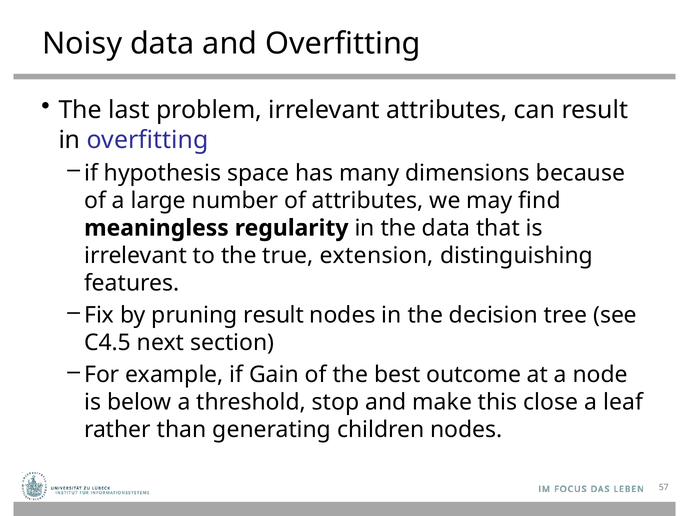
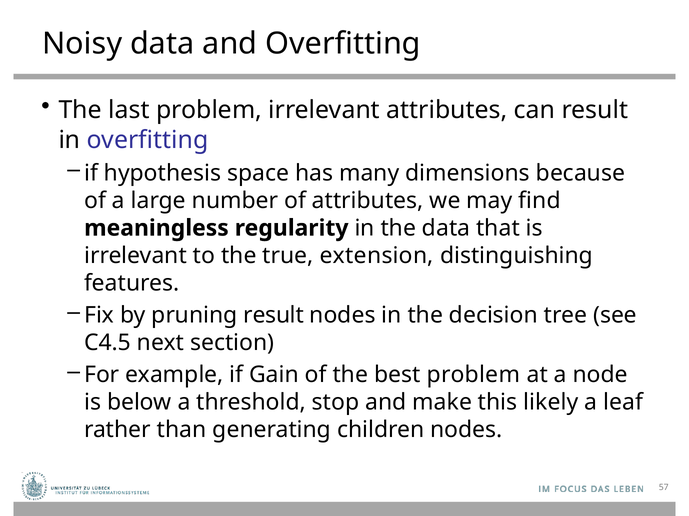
best outcome: outcome -> problem
close: close -> likely
